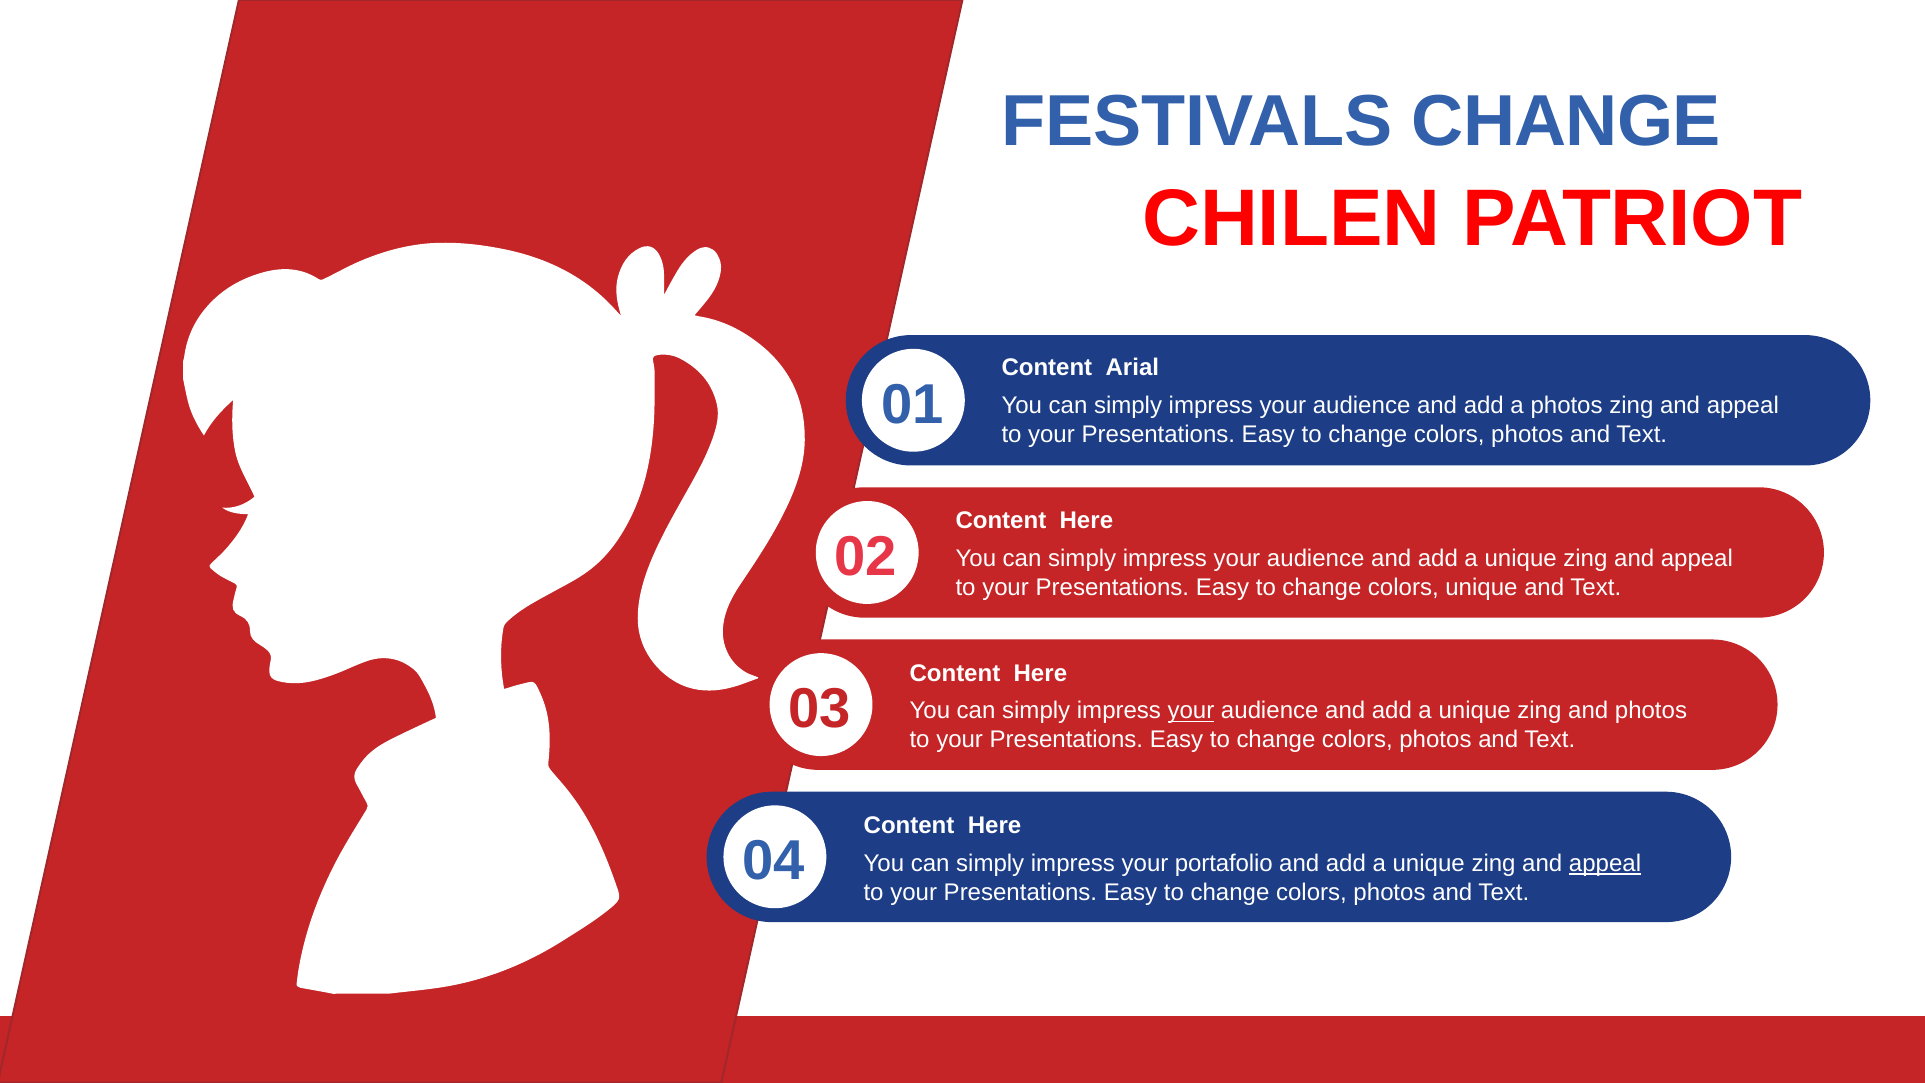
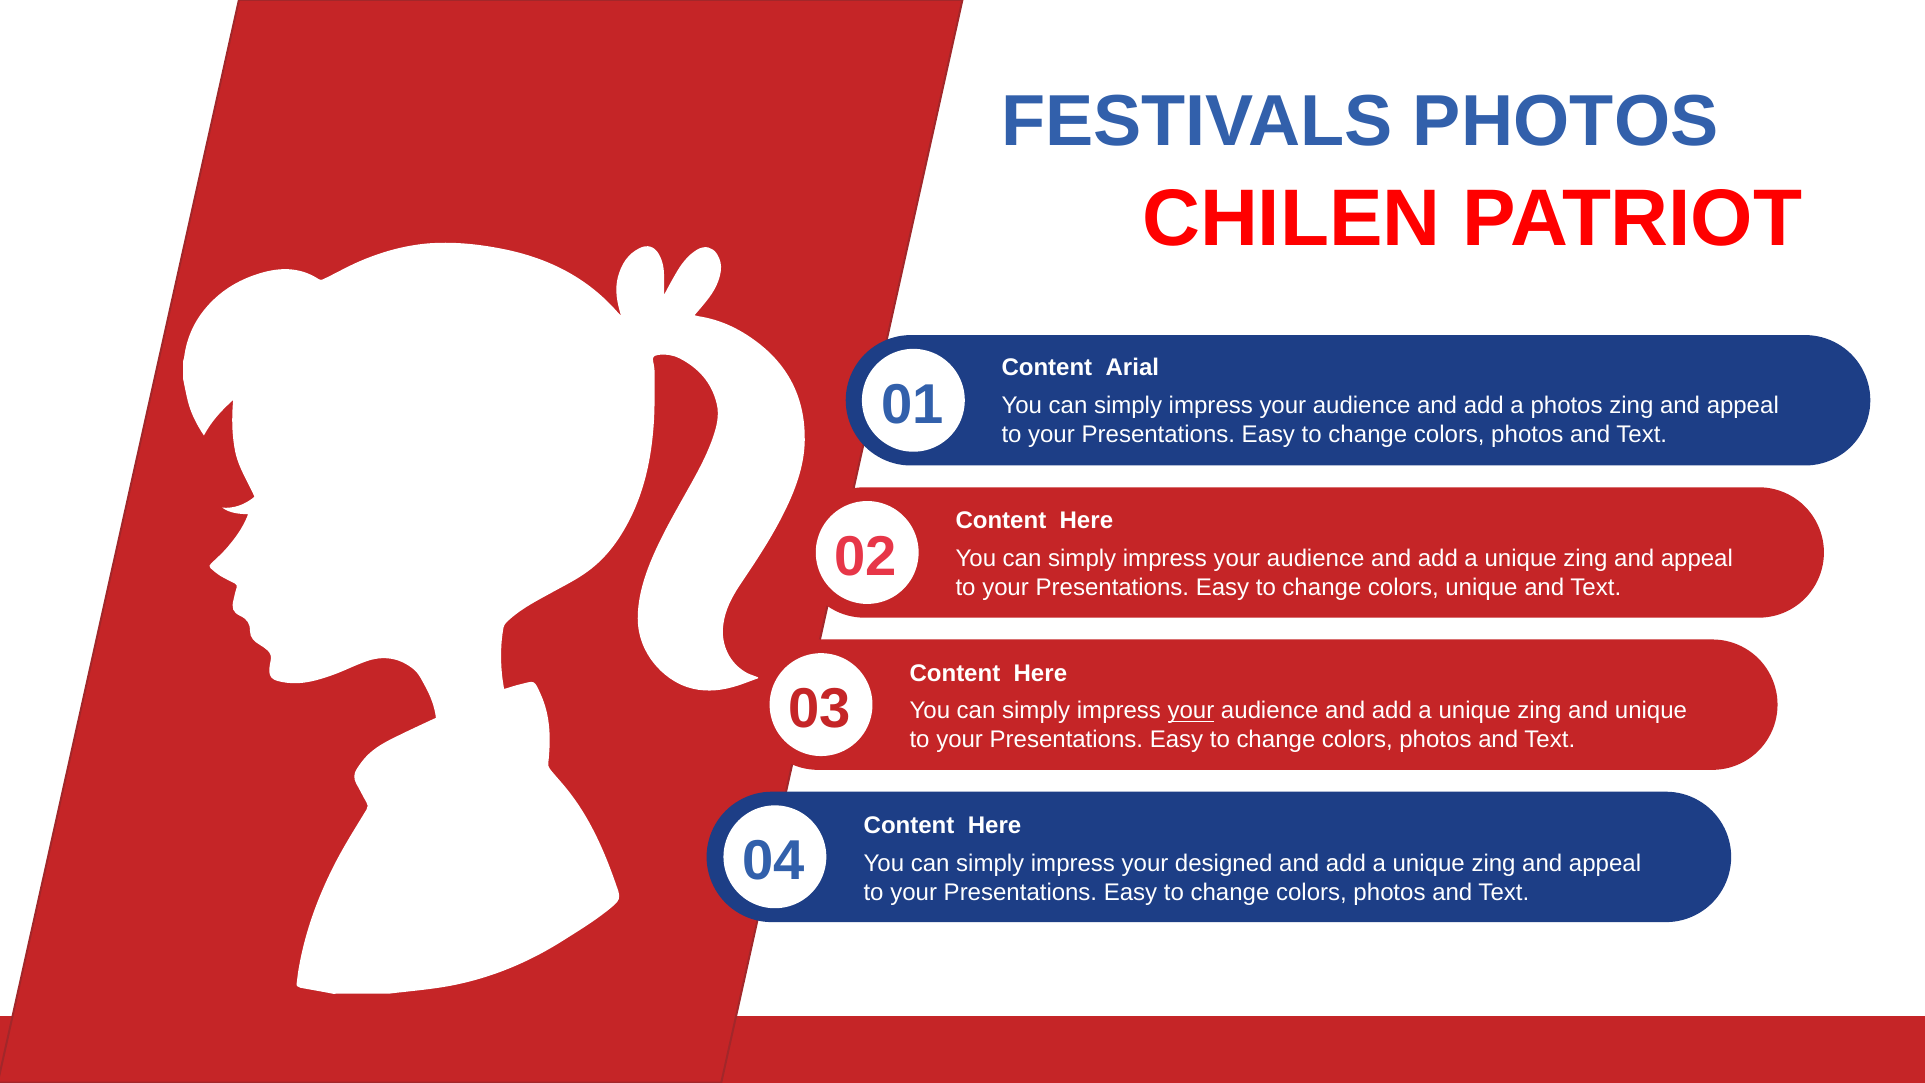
FESTIVALS CHANGE: CHANGE -> PHOTOS
and photos: photos -> unique
portafolio: portafolio -> designed
appeal at (1605, 863) underline: present -> none
